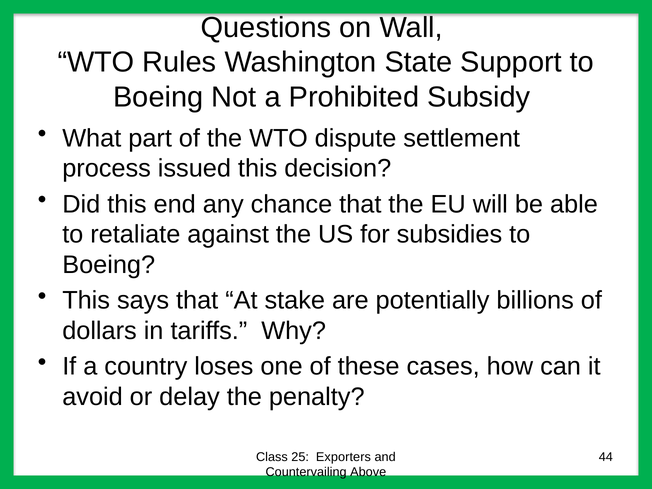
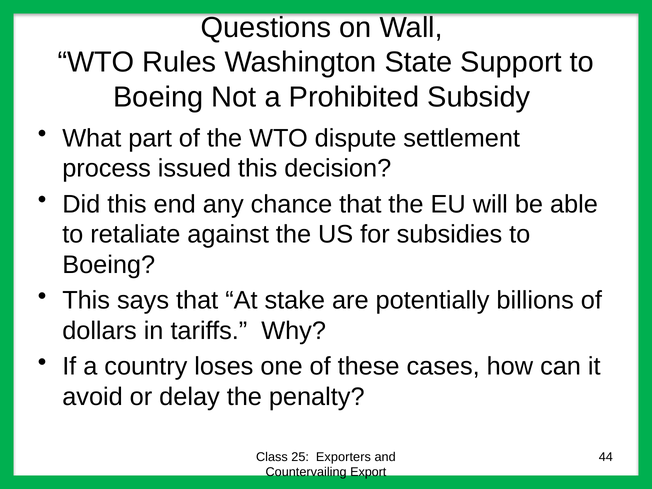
Above: Above -> Export
